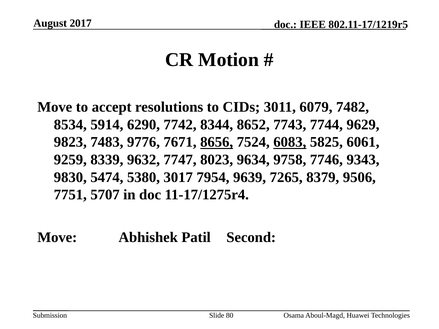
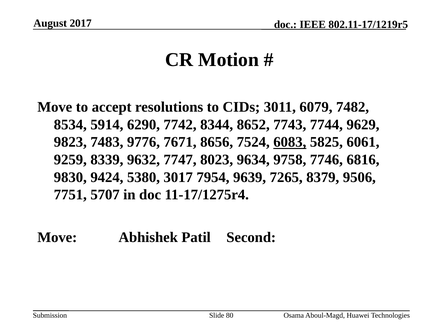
8656 underline: present -> none
9343: 9343 -> 6816
5474: 5474 -> 9424
